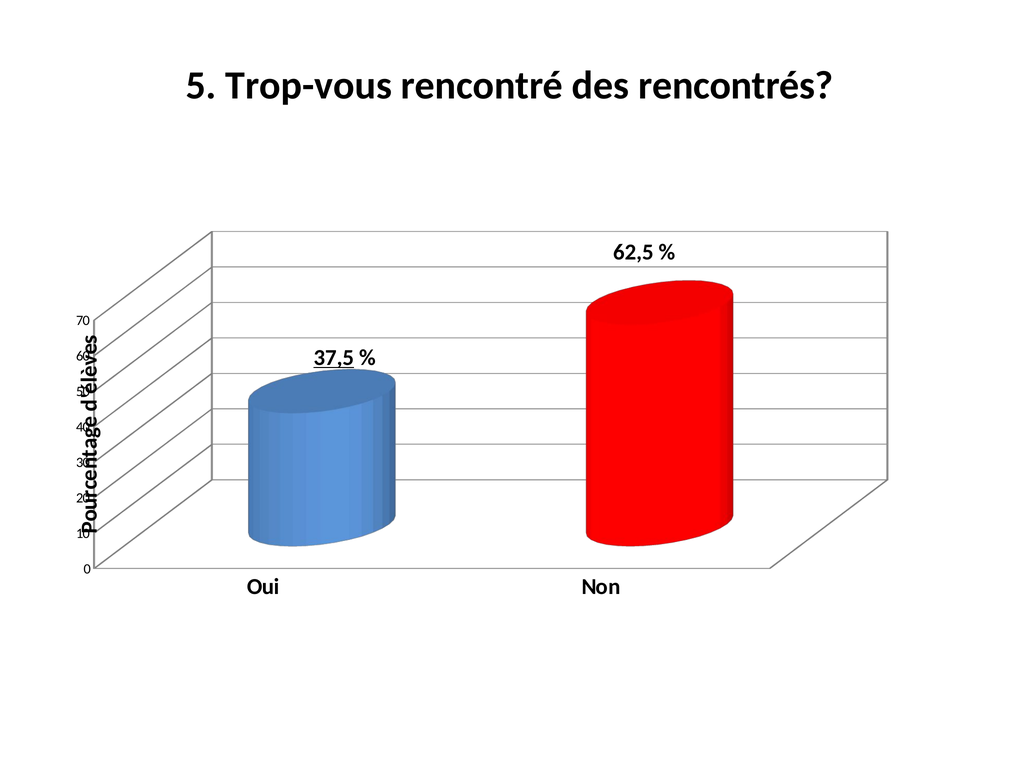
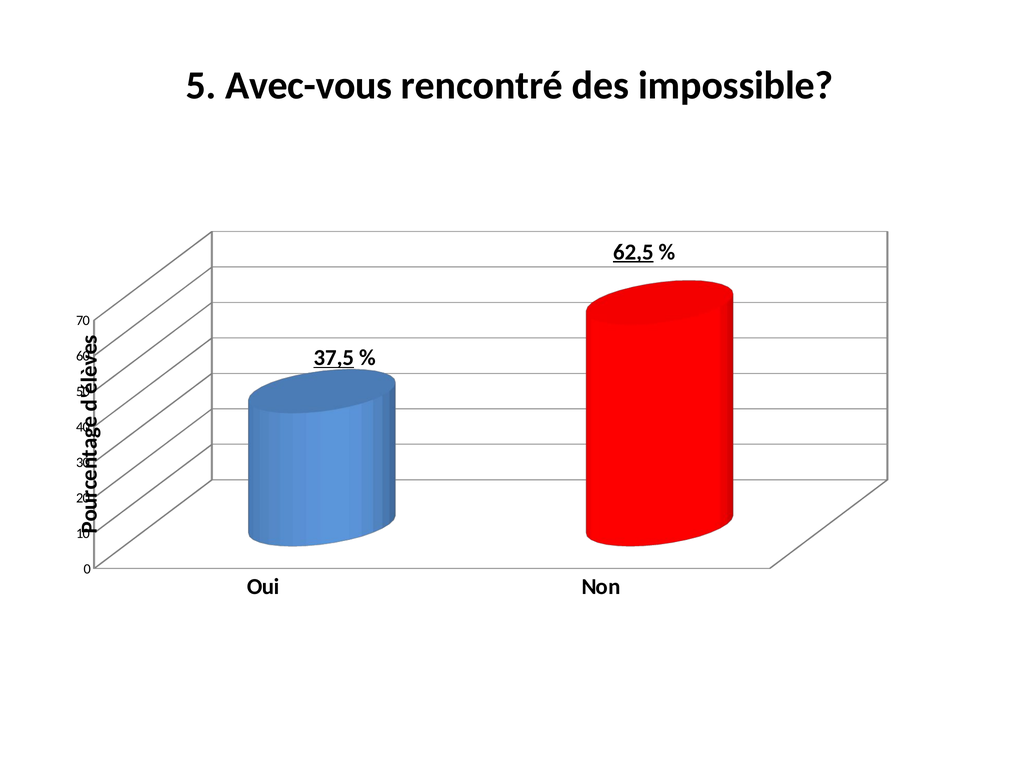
Trop-vous: Trop-vous -> Avec-vous
rencontrés: rencontrés -> impossible
62,5 underline: none -> present
